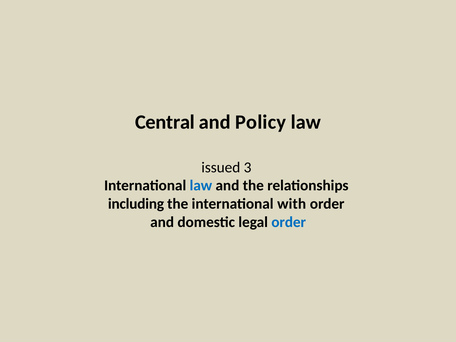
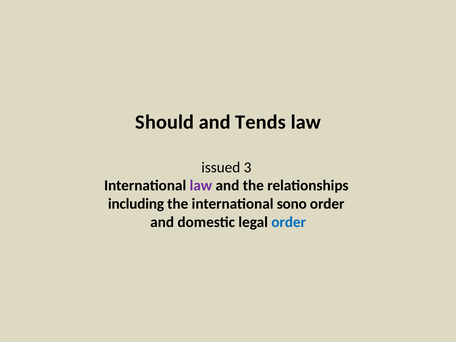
Central: Central -> Should
Policy: Policy -> Tends
law at (201, 186) colour: blue -> purple
with: with -> sono
